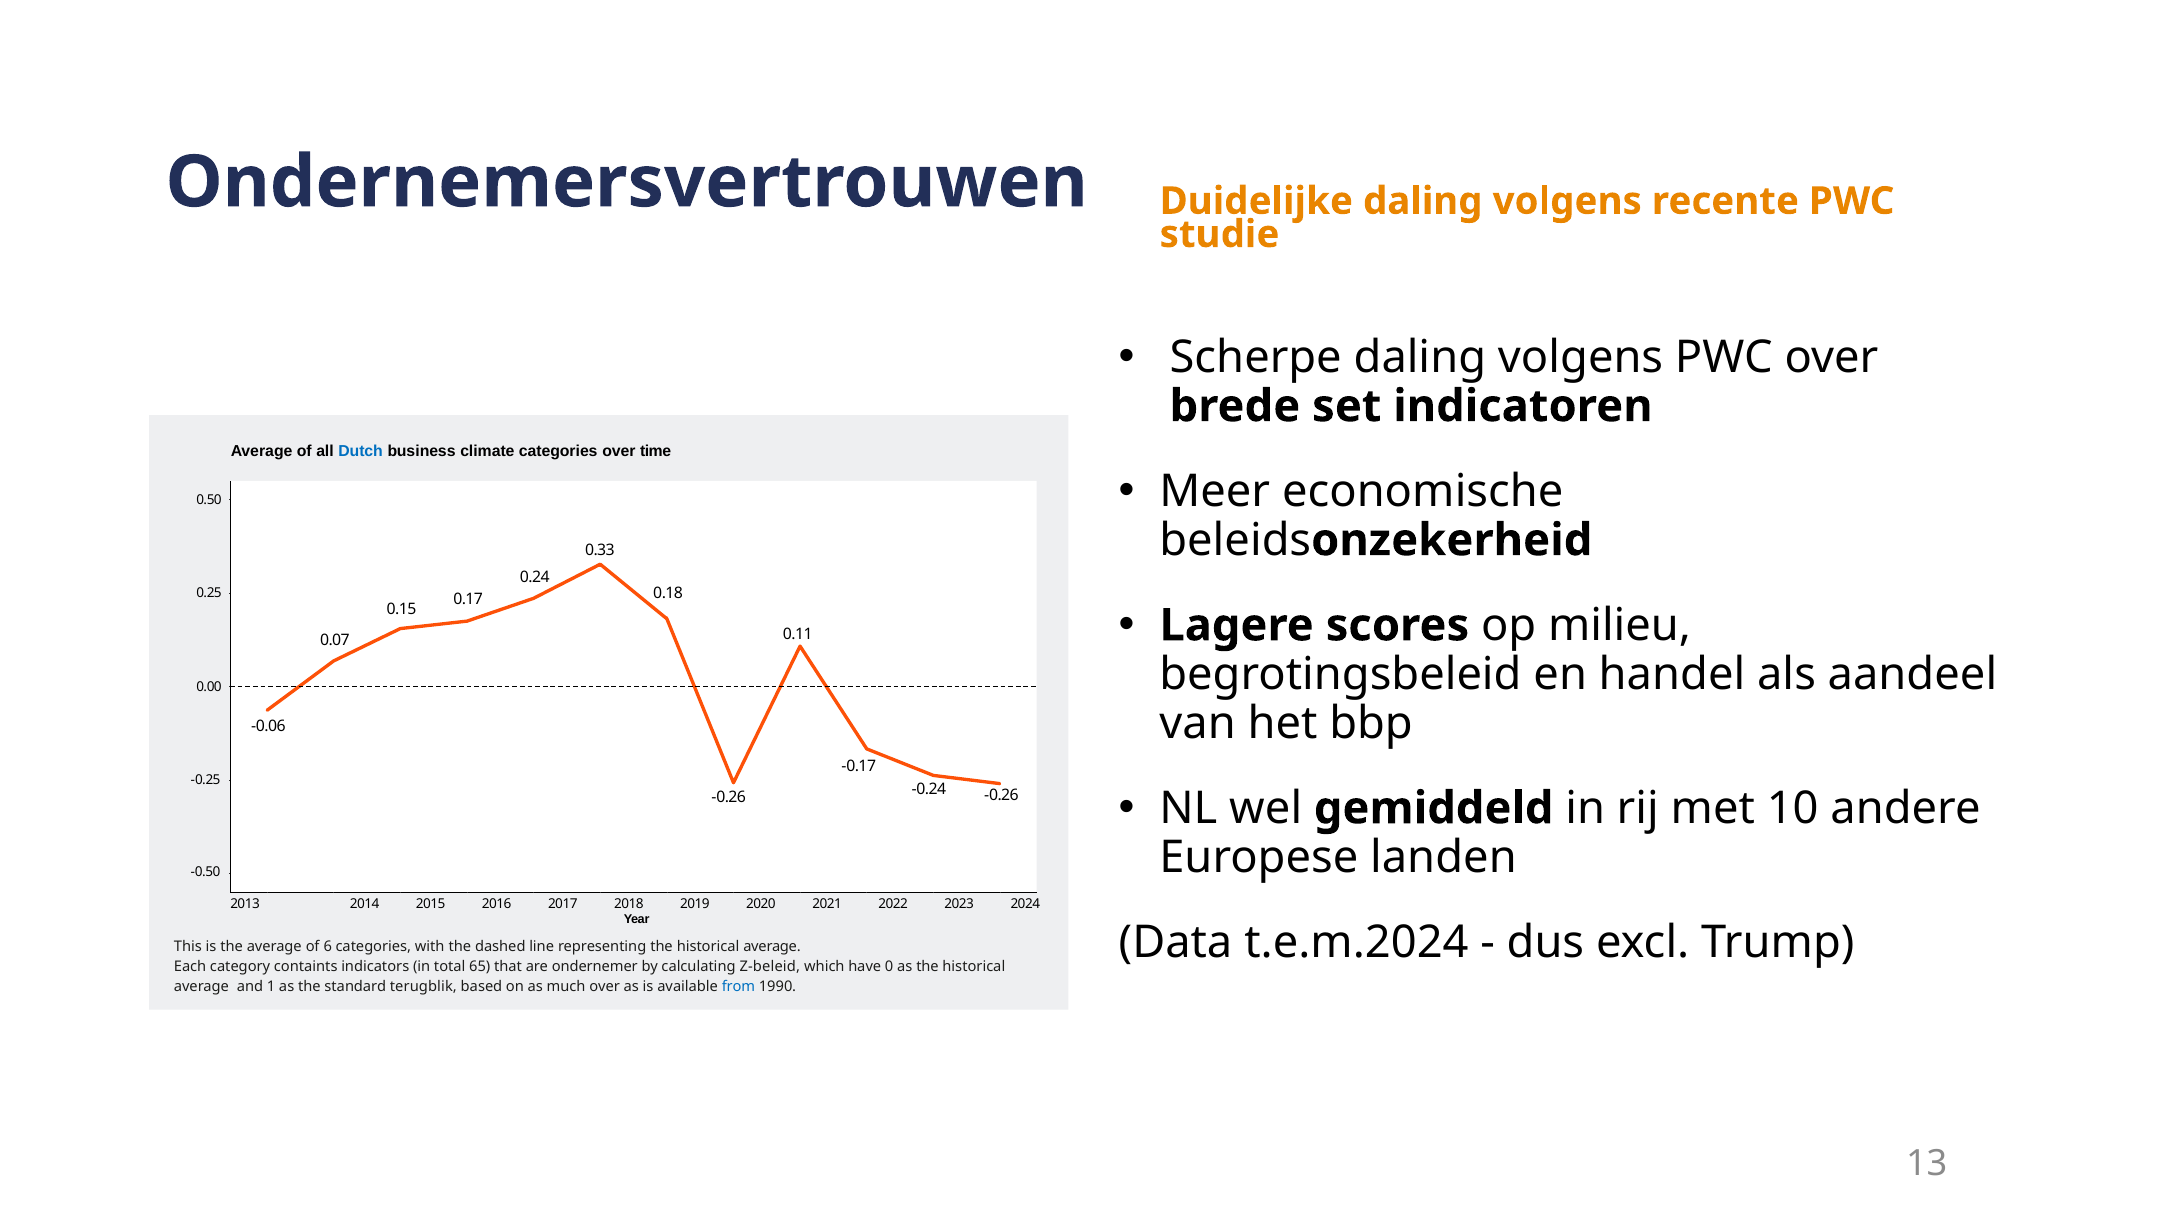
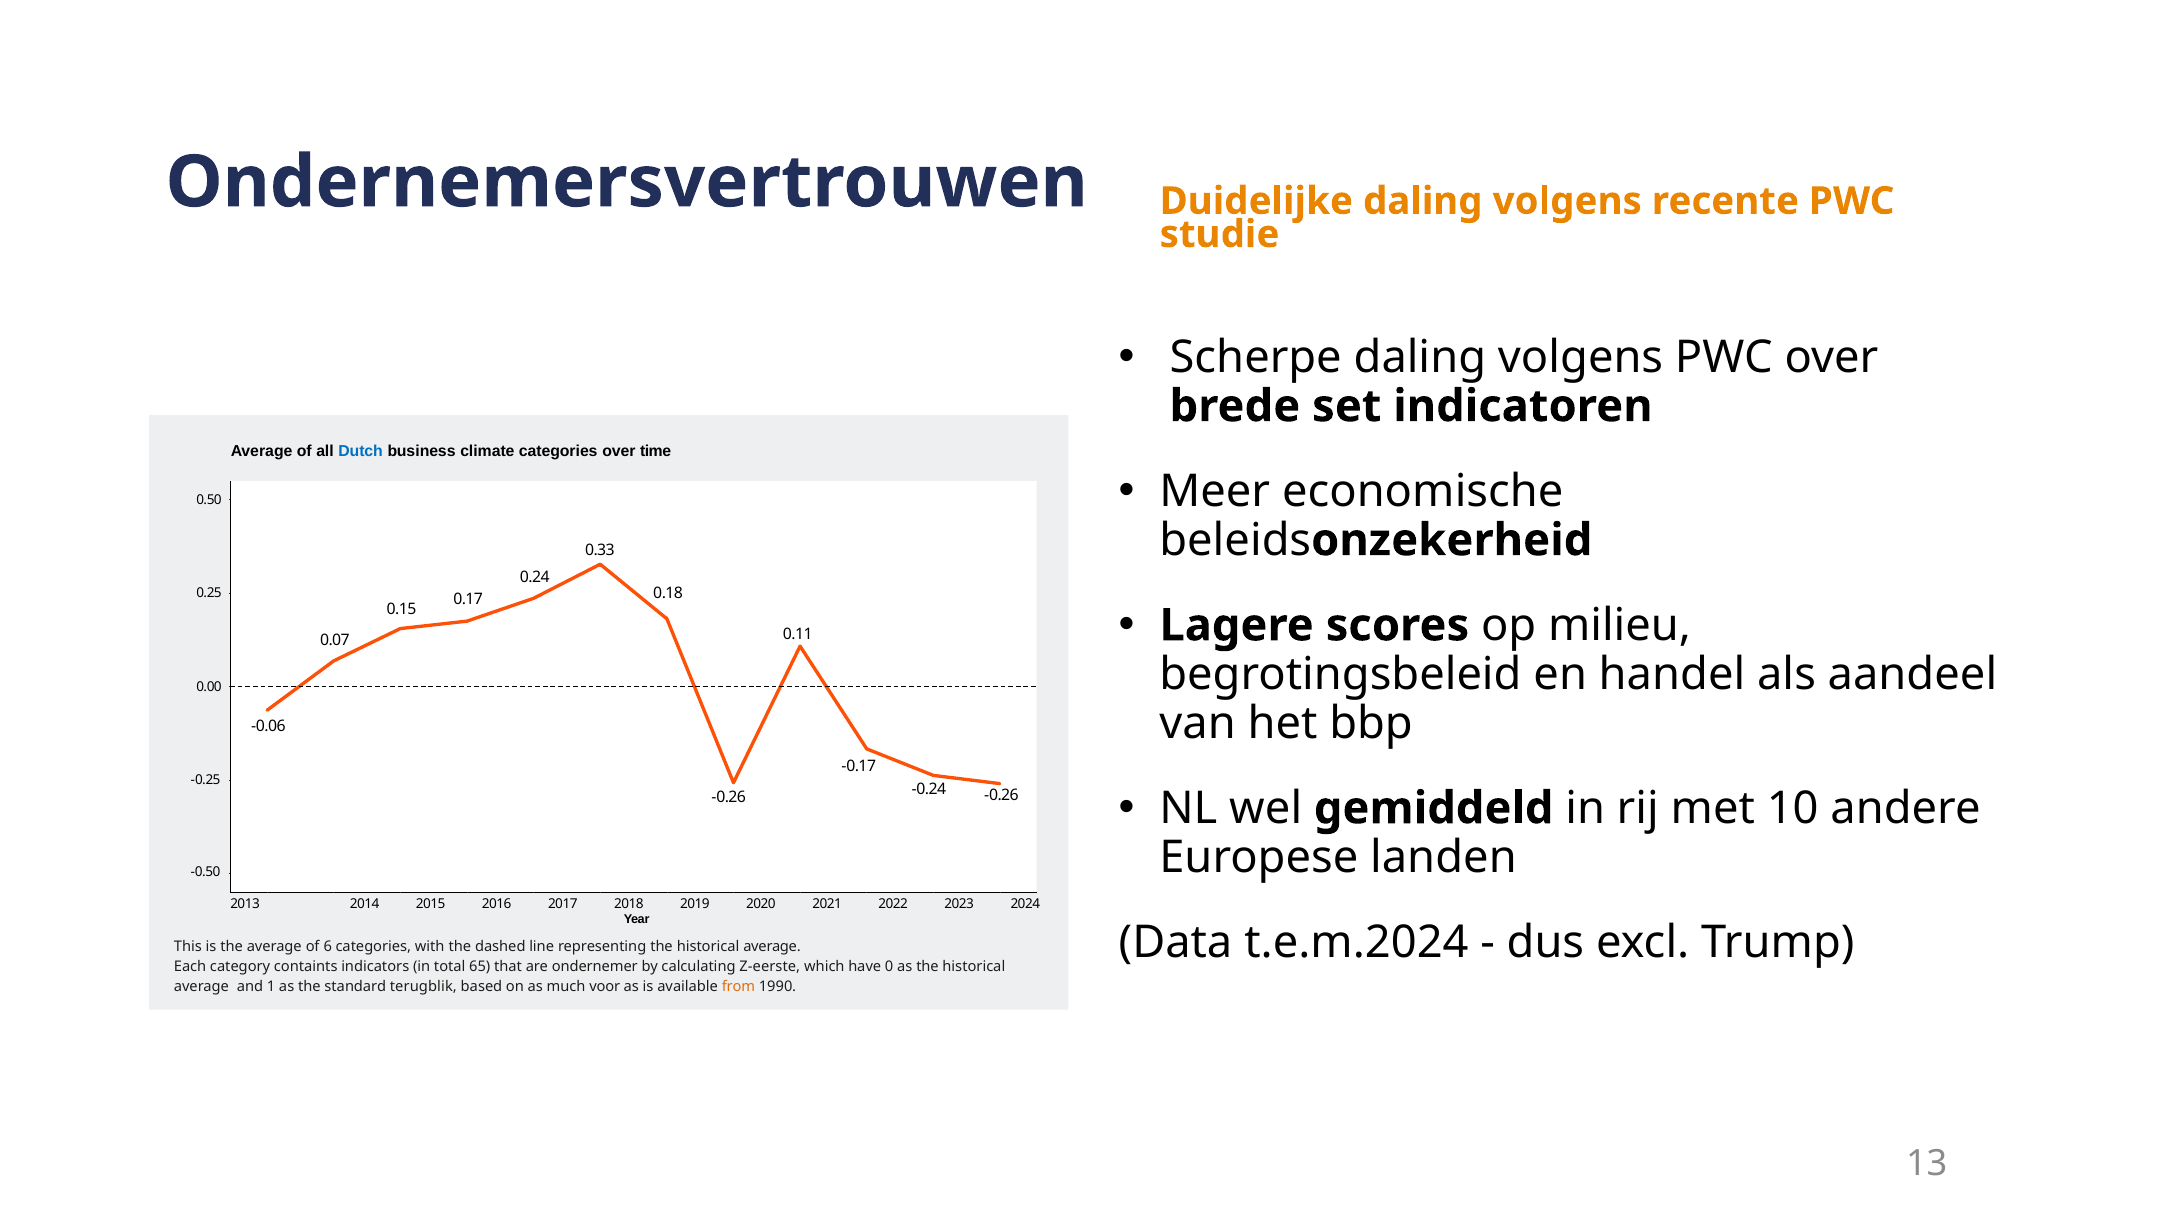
Z-beleid: Z-beleid -> Z-eerste
much over: over -> voor
from colour: blue -> orange
